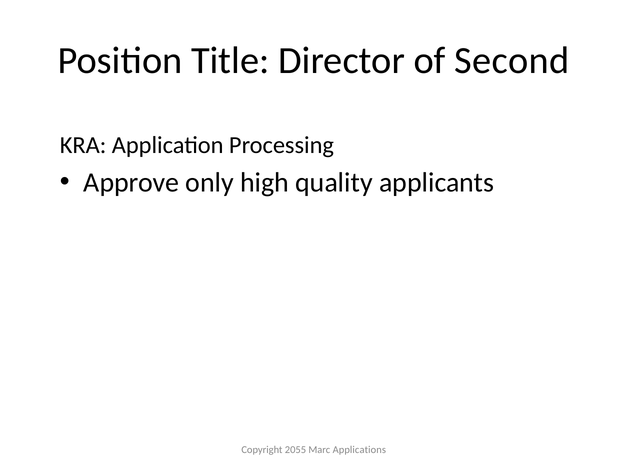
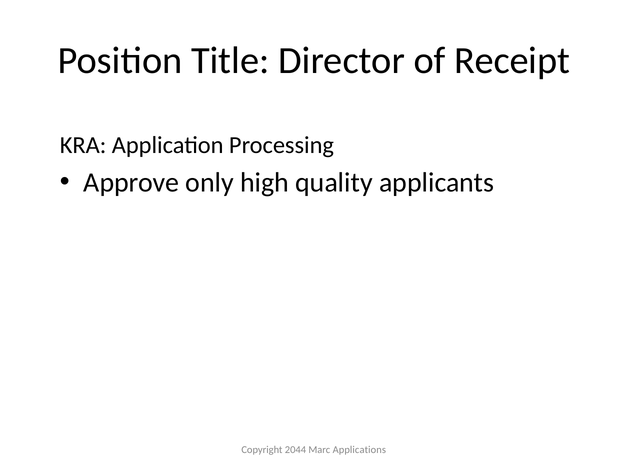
Second: Second -> Receipt
2055: 2055 -> 2044
